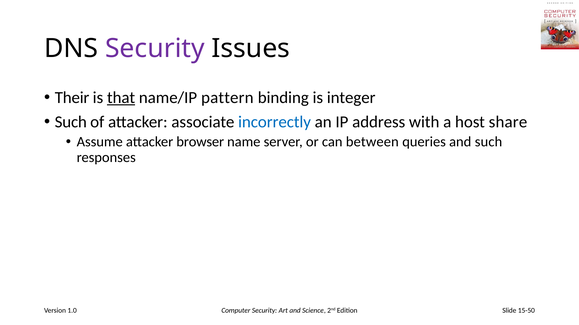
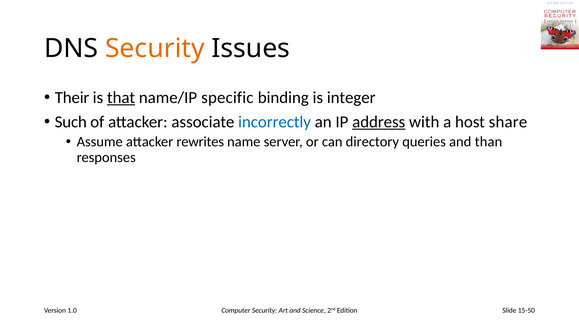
Security at (155, 49) colour: purple -> orange
pattern: pattern -> specific
address underline: none -> present
browser: browser -> rewrites
between: between -> directory
and such: such -> than
